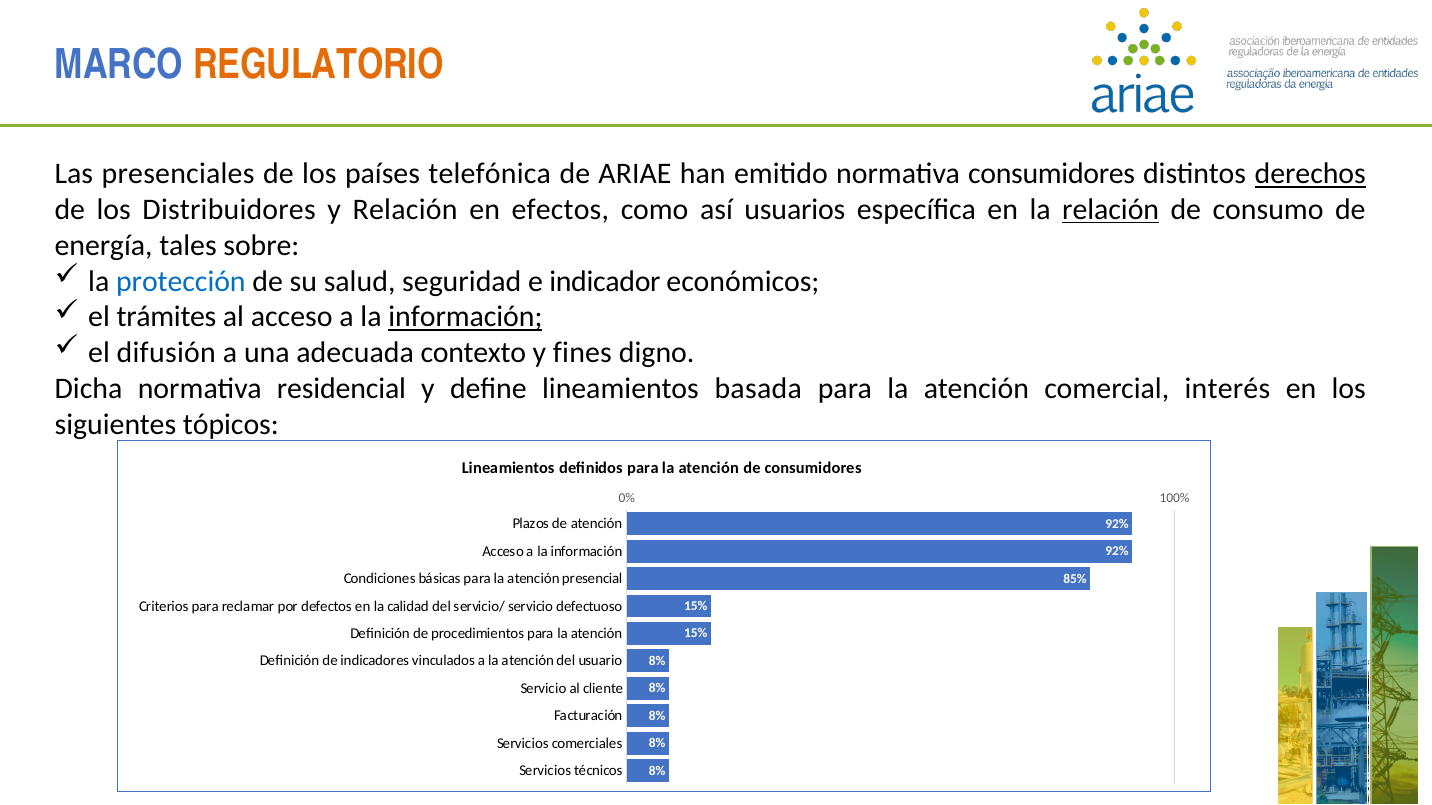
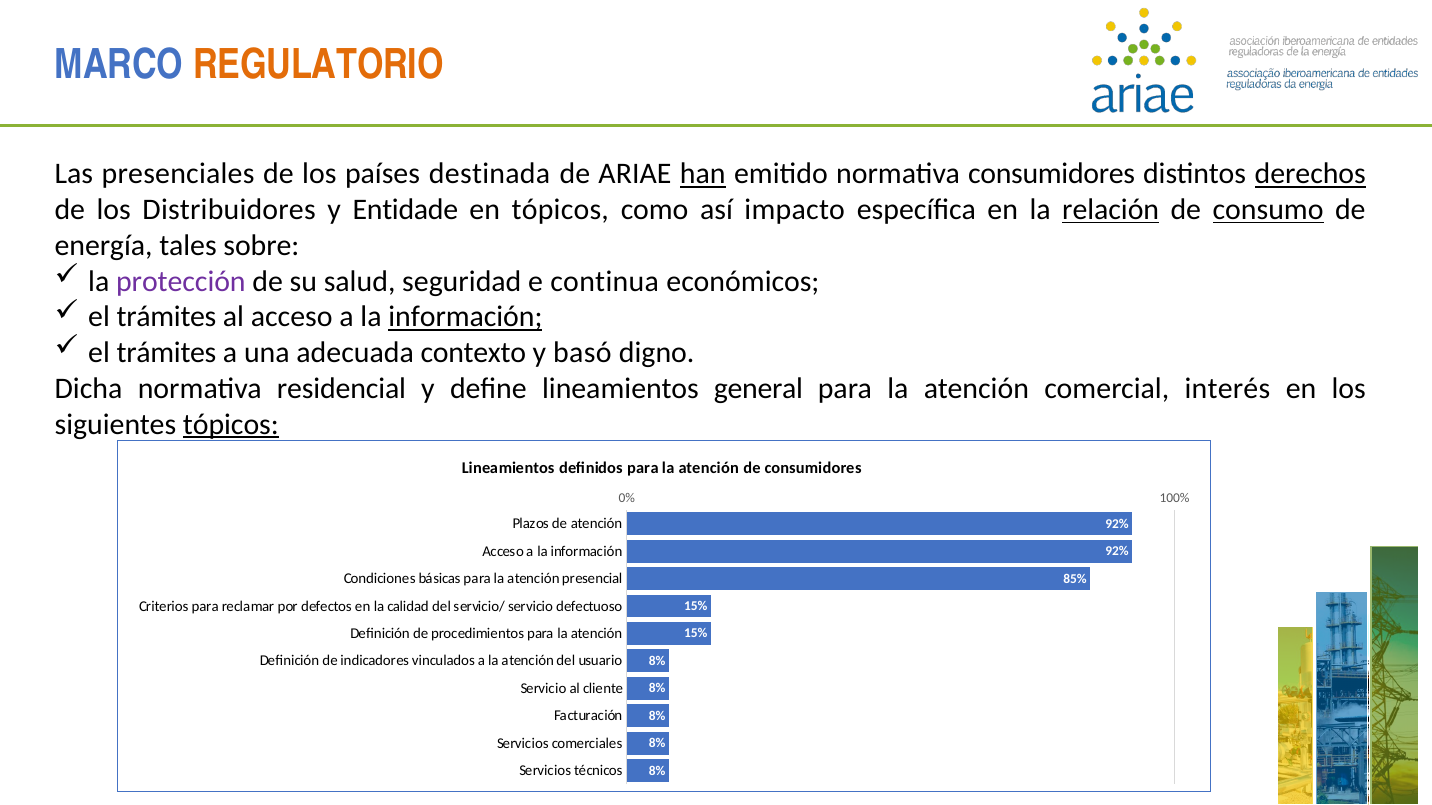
telefónica: telefónica -> destinada
han underline: none -> present
y Relación: Relación -> Entidade
en efectos: efectos -> tópicos
usuarios: usuarios -> impacto
consumo underline: none -> present
protección colour: blue -> purple
indicador: indicador -> continua
difusión at (166, 353): difusión -> trámites
fines: fines -> basó
basada: basada -> general
tópicos at (231, 425) underline: none -> present
